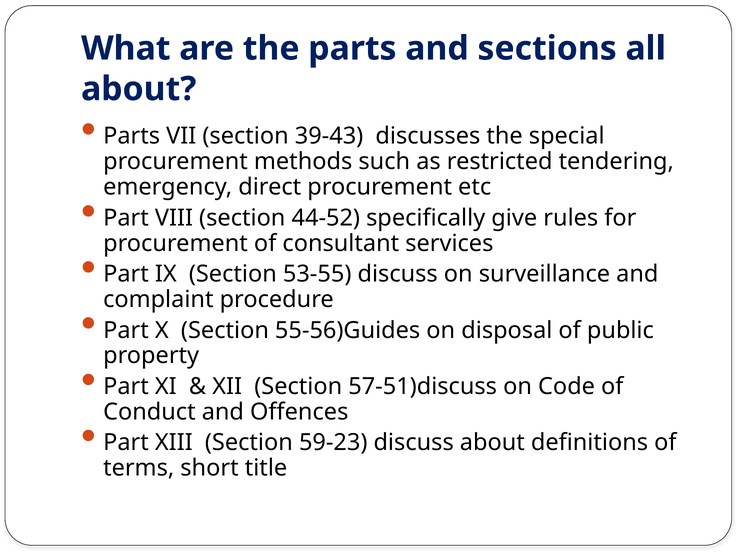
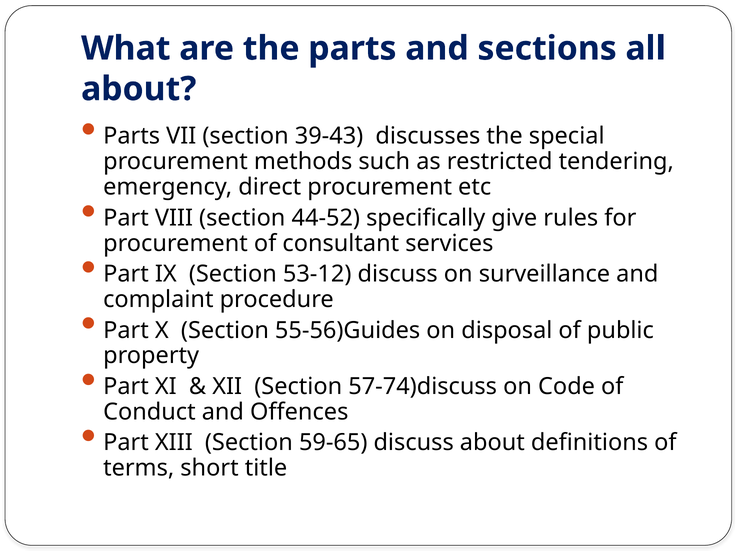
53-55: 53-55 -> 53-12
57-51)discuss: 57-51)discuss -> 57-74)discuss
59-23: 59-23 -> 59-65
